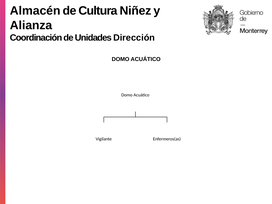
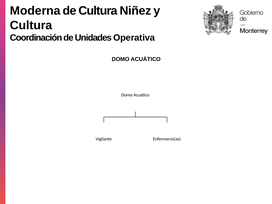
Almacén: Almacén -> Moderna
Alianza at (31, 25): Alianza -> Cultura
Dirección: Dirección -> Operativa
